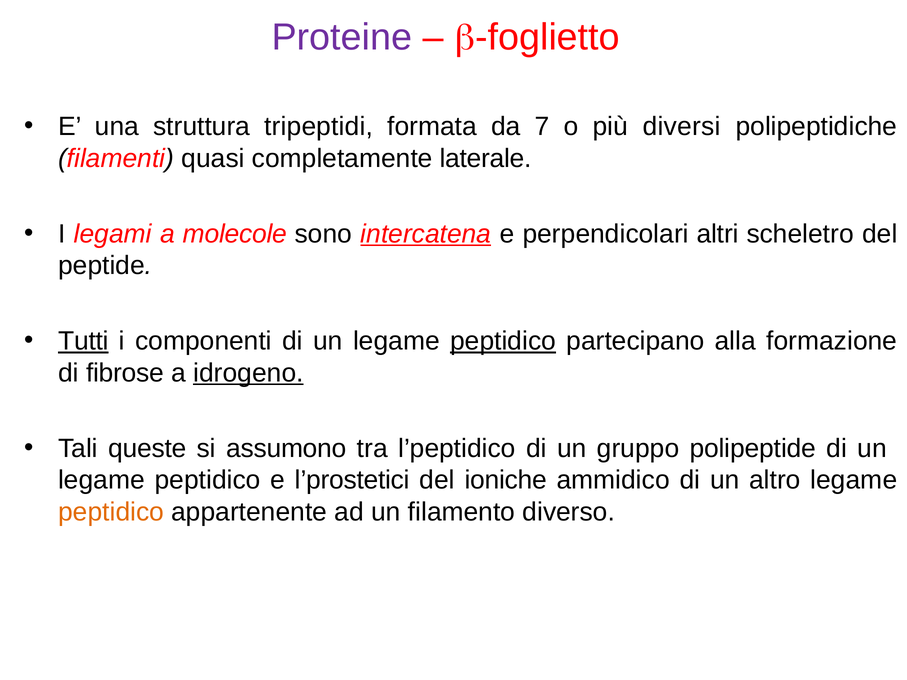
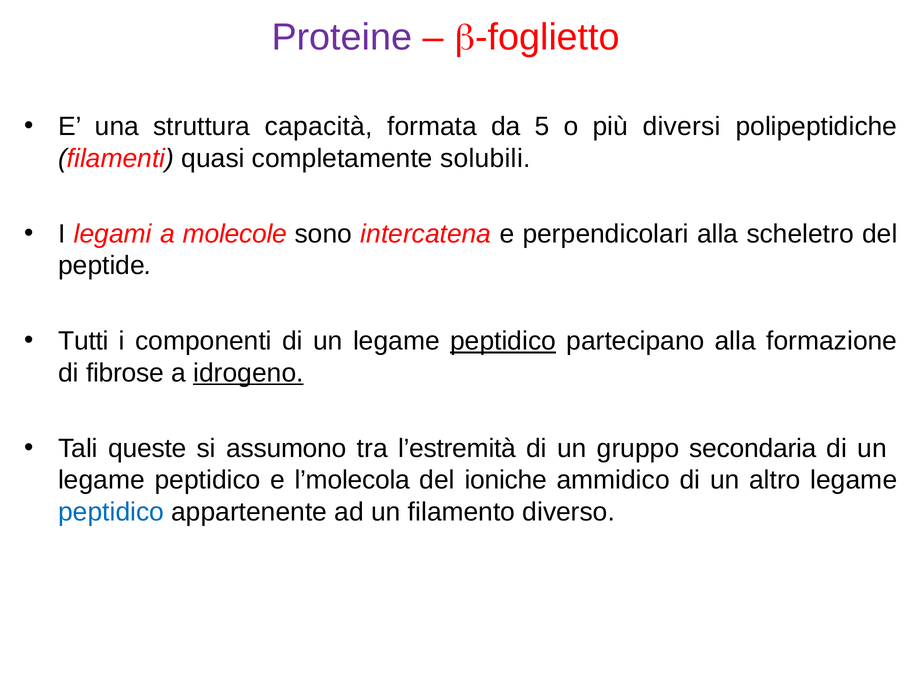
tripeptidi: tripeptidi -> capacità
7: 7 -> 5
laterale: laterale -> solubili
intercatena underline: present -> none
perpendicolari altri: altri -> alla
Tutti underline: present -> none
l’peptidico: l’peptidico -> l’estremità
polipeptide: polipeptide -> secondaria
l’prostetici: l’prostetici -> l’molecola
peptidico at (111, 512) colour: orange -> blue
